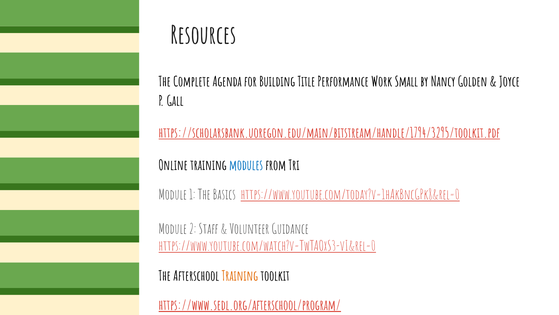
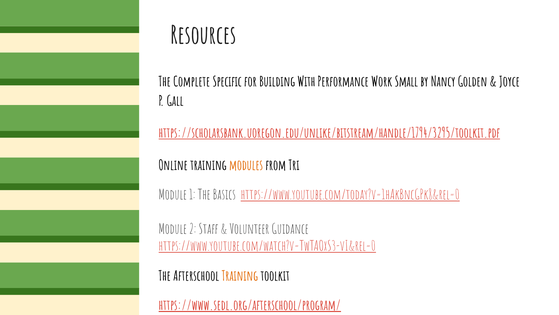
Agenda: Agenda -> Specific
Title: Title -> With
https://scholarsbank.uoregon.edu/main/bitstream/handle/1794/3295/toolkit.pdf: https://scholarsbank.uoregon.edu/main/bitstream/handle/1794/3295/toolkit.pdf -> https://scholarsbank.uoregon.edu/unlike/bitstream/handle/1794/3295/toolkit.pdf
modules colour: blue -> orange
